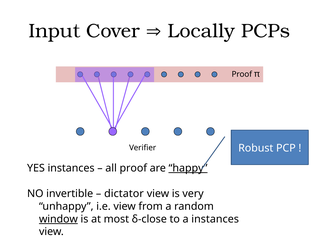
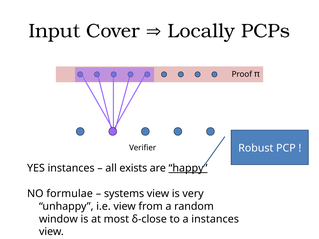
all proof: proof -> exists
invertible: invertible -> formulae
dictator: dictator -> systems
window underline: present -> none
